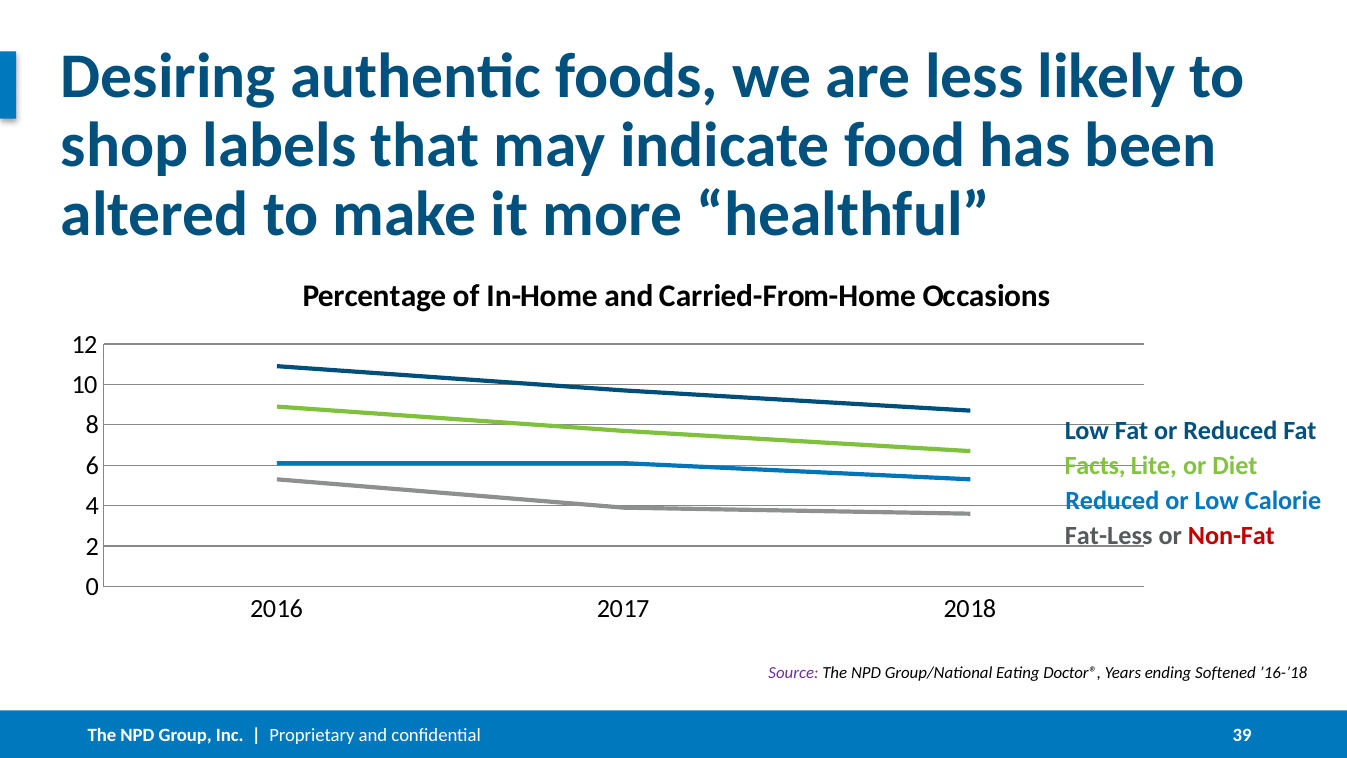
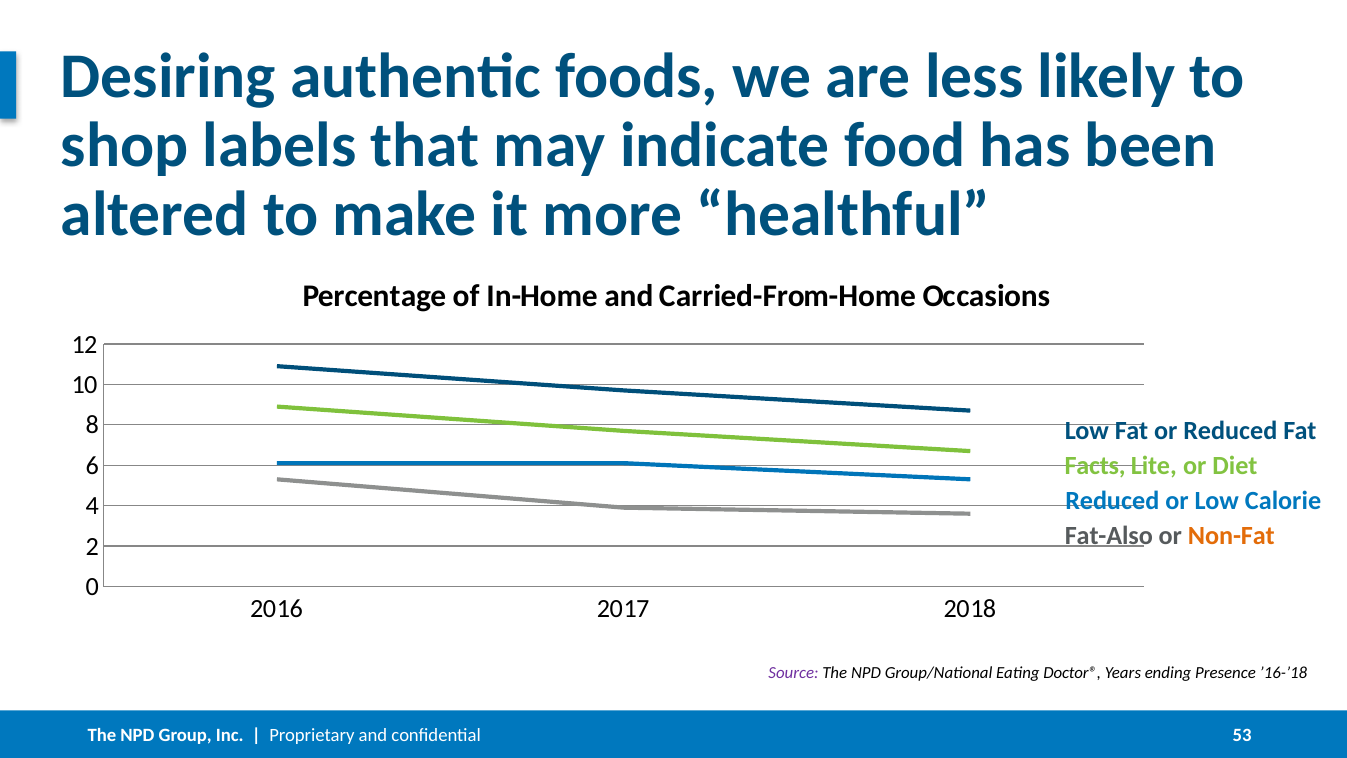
Fat-Less: Fat-Less -> Fat-Also
Non-Fat colour: red -> orange
Softened: Softened -> Presence
39: 39 -> 53
